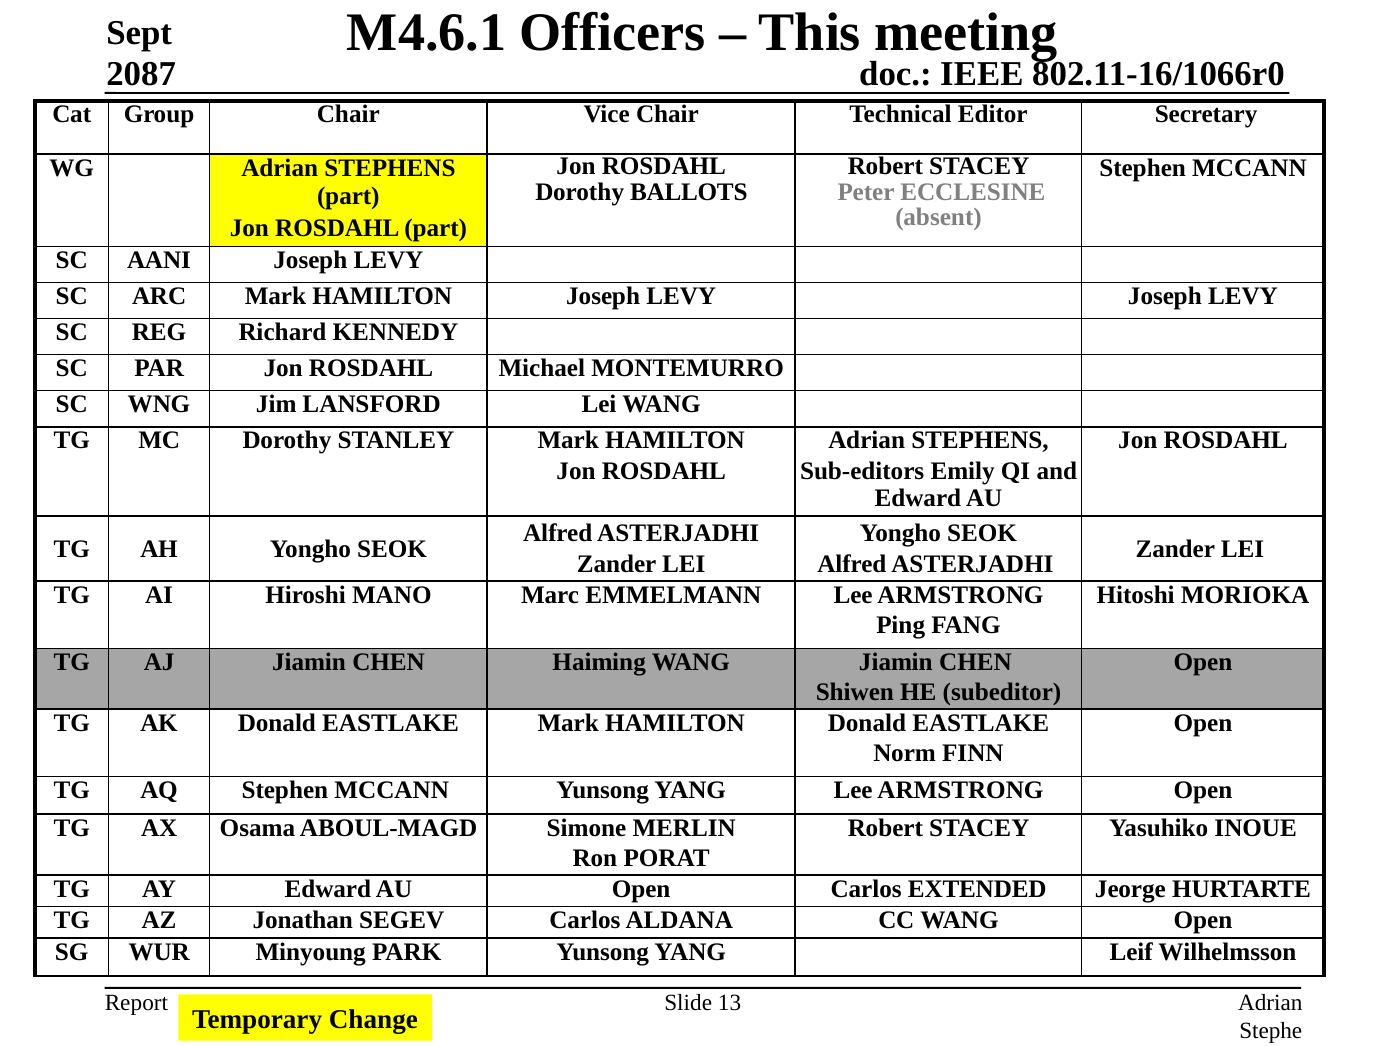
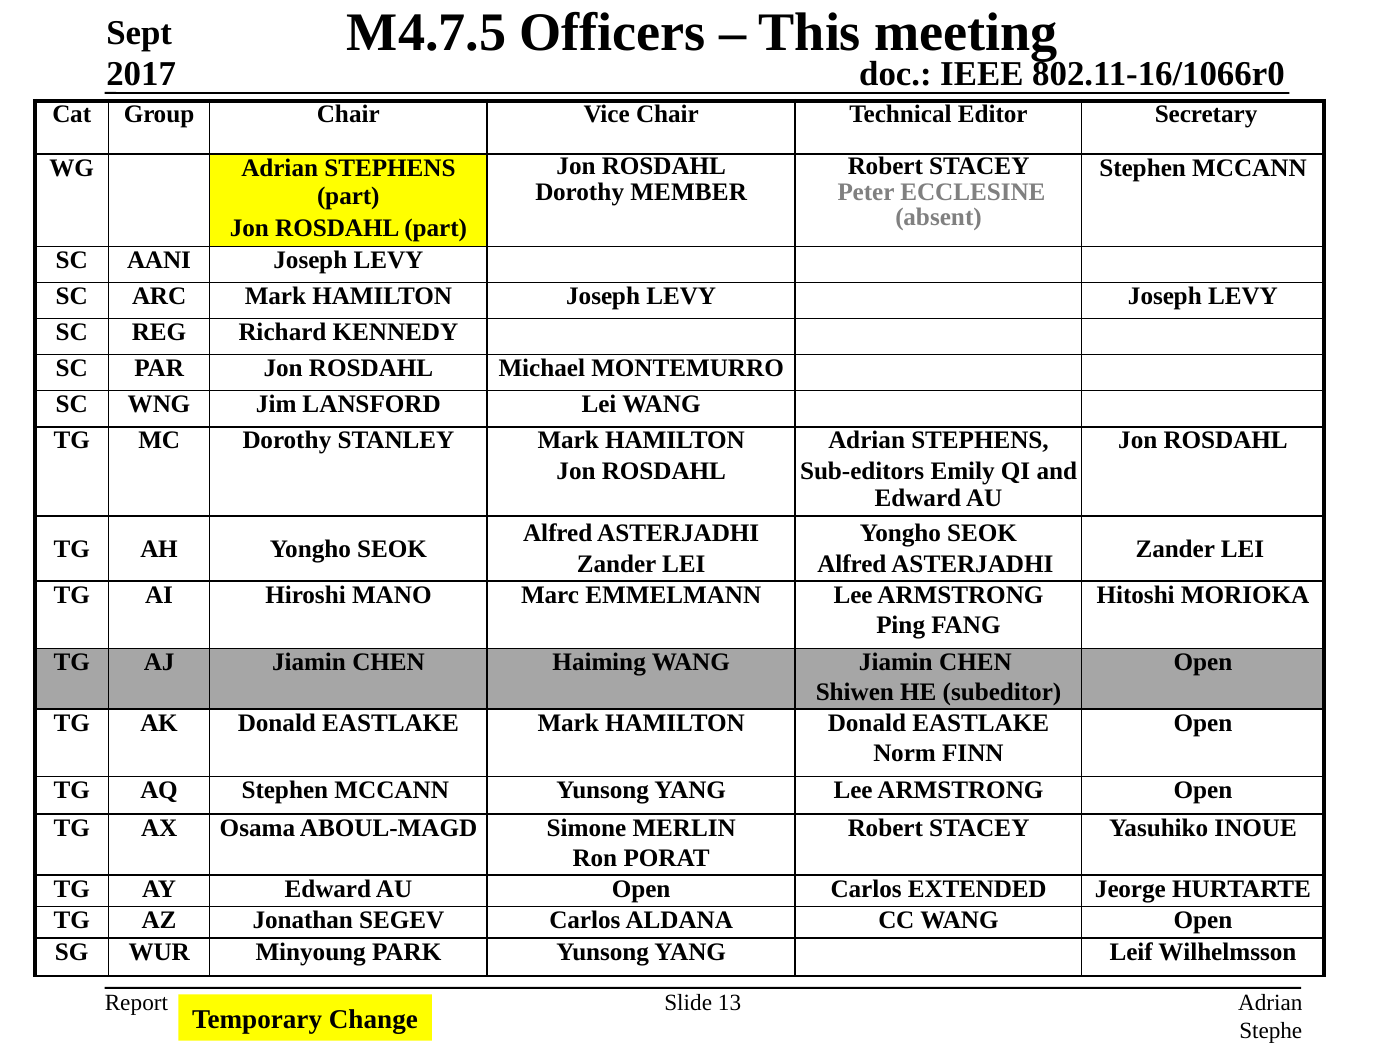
M4.6.1: M4.6.1 -> M4.7.5
2087: 2087 -> 2017
BALLOTS: BALLOTS -> MEMBER
